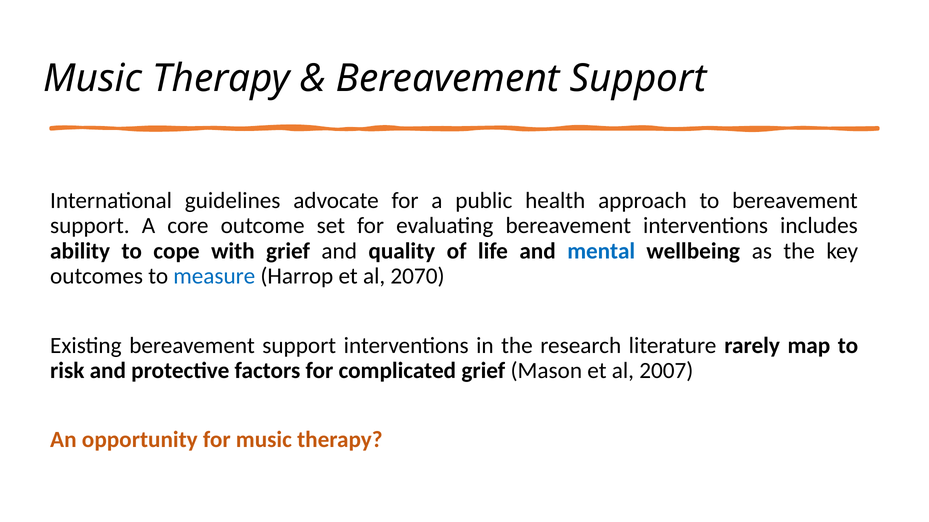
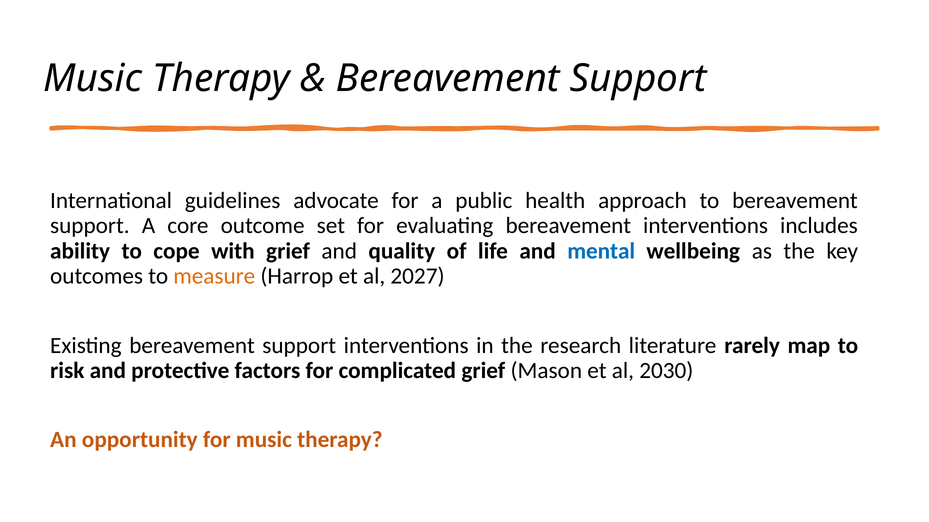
measure colour: blue -> orange
2070: 2070 -> 2027
2007: 2007 -> 2030
